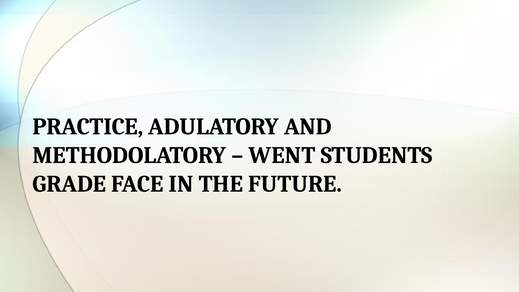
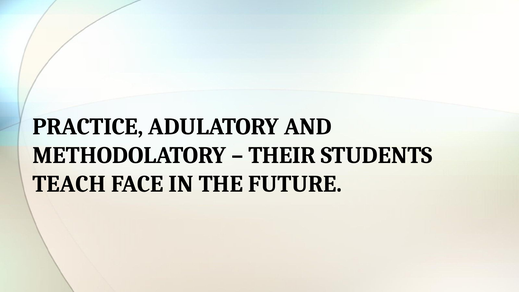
WENT: WENT -> THEIR
GRADE: GRADE -> TEACH
